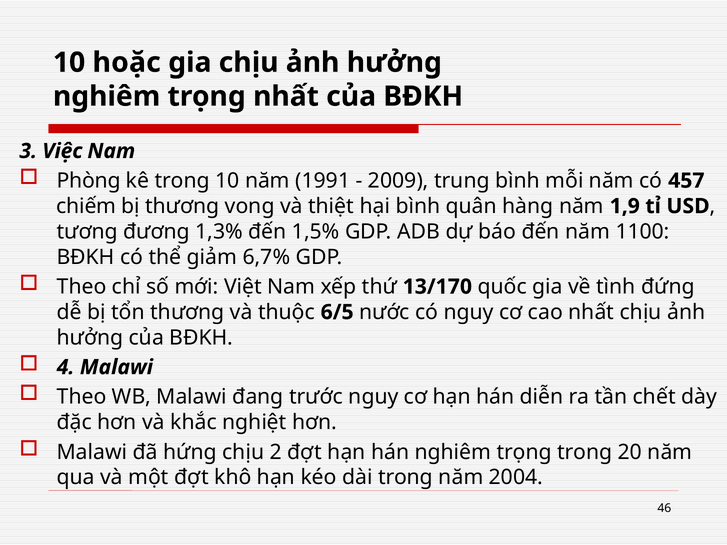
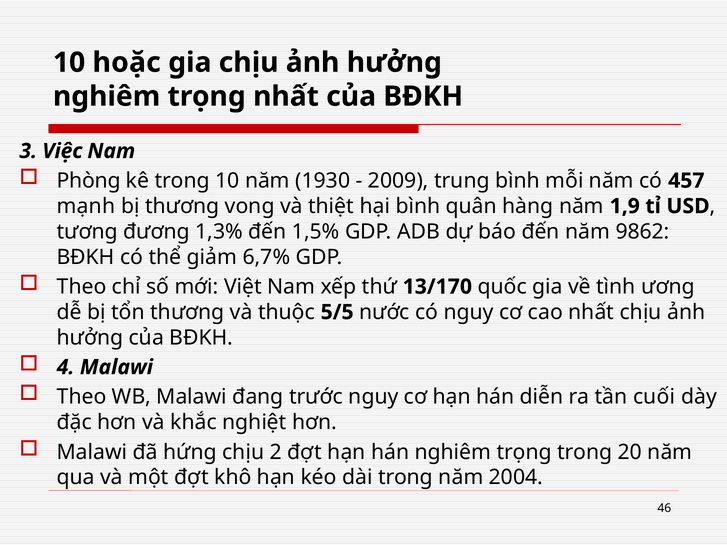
1991: 1991 -> 1930
chiếm: chiếm -> mạnh
1100: 1100 -> 9862
đứng: đứng -> ương
6/5: 6/5 -> 5/5
chết: chết -> cuối
